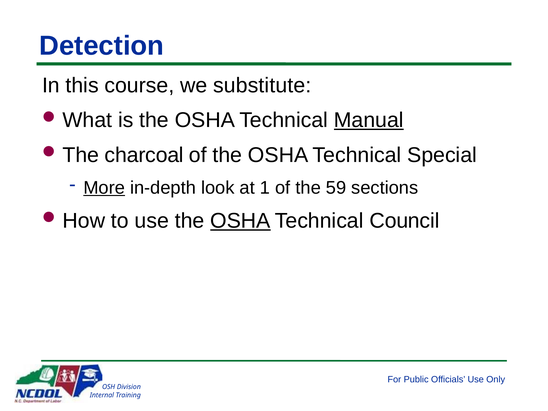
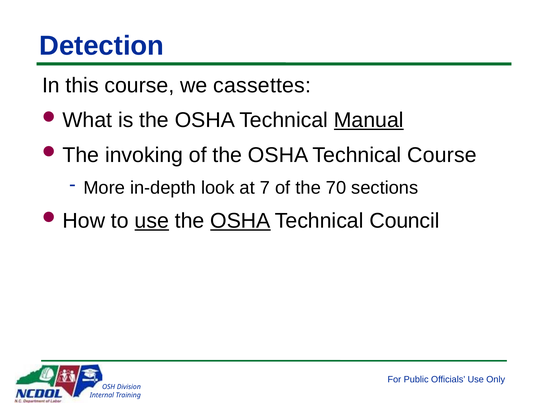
substitute: substitute -> cassettes
charcoal: charcoal -> invoking
Technical Special: Special -> Course
More underline: present -> none
1: 1 -> 7
59: 59 -> 70
use at (152, 221) underline: none -> present
